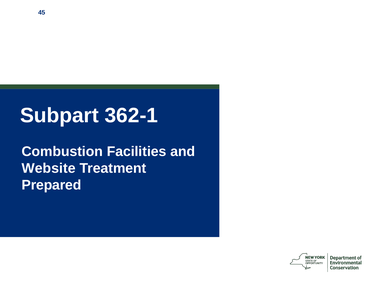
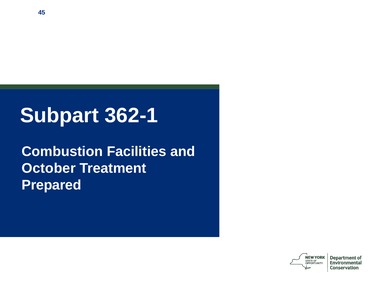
Website: Website -> October
